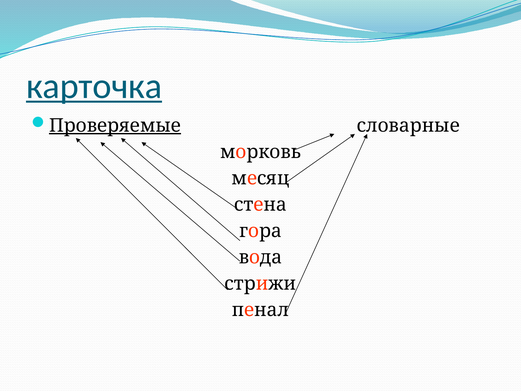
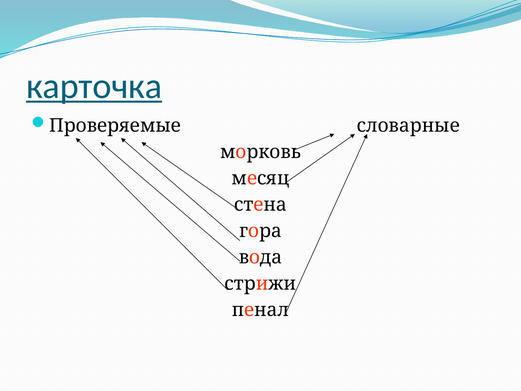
Проверяемые underline: present -> none
